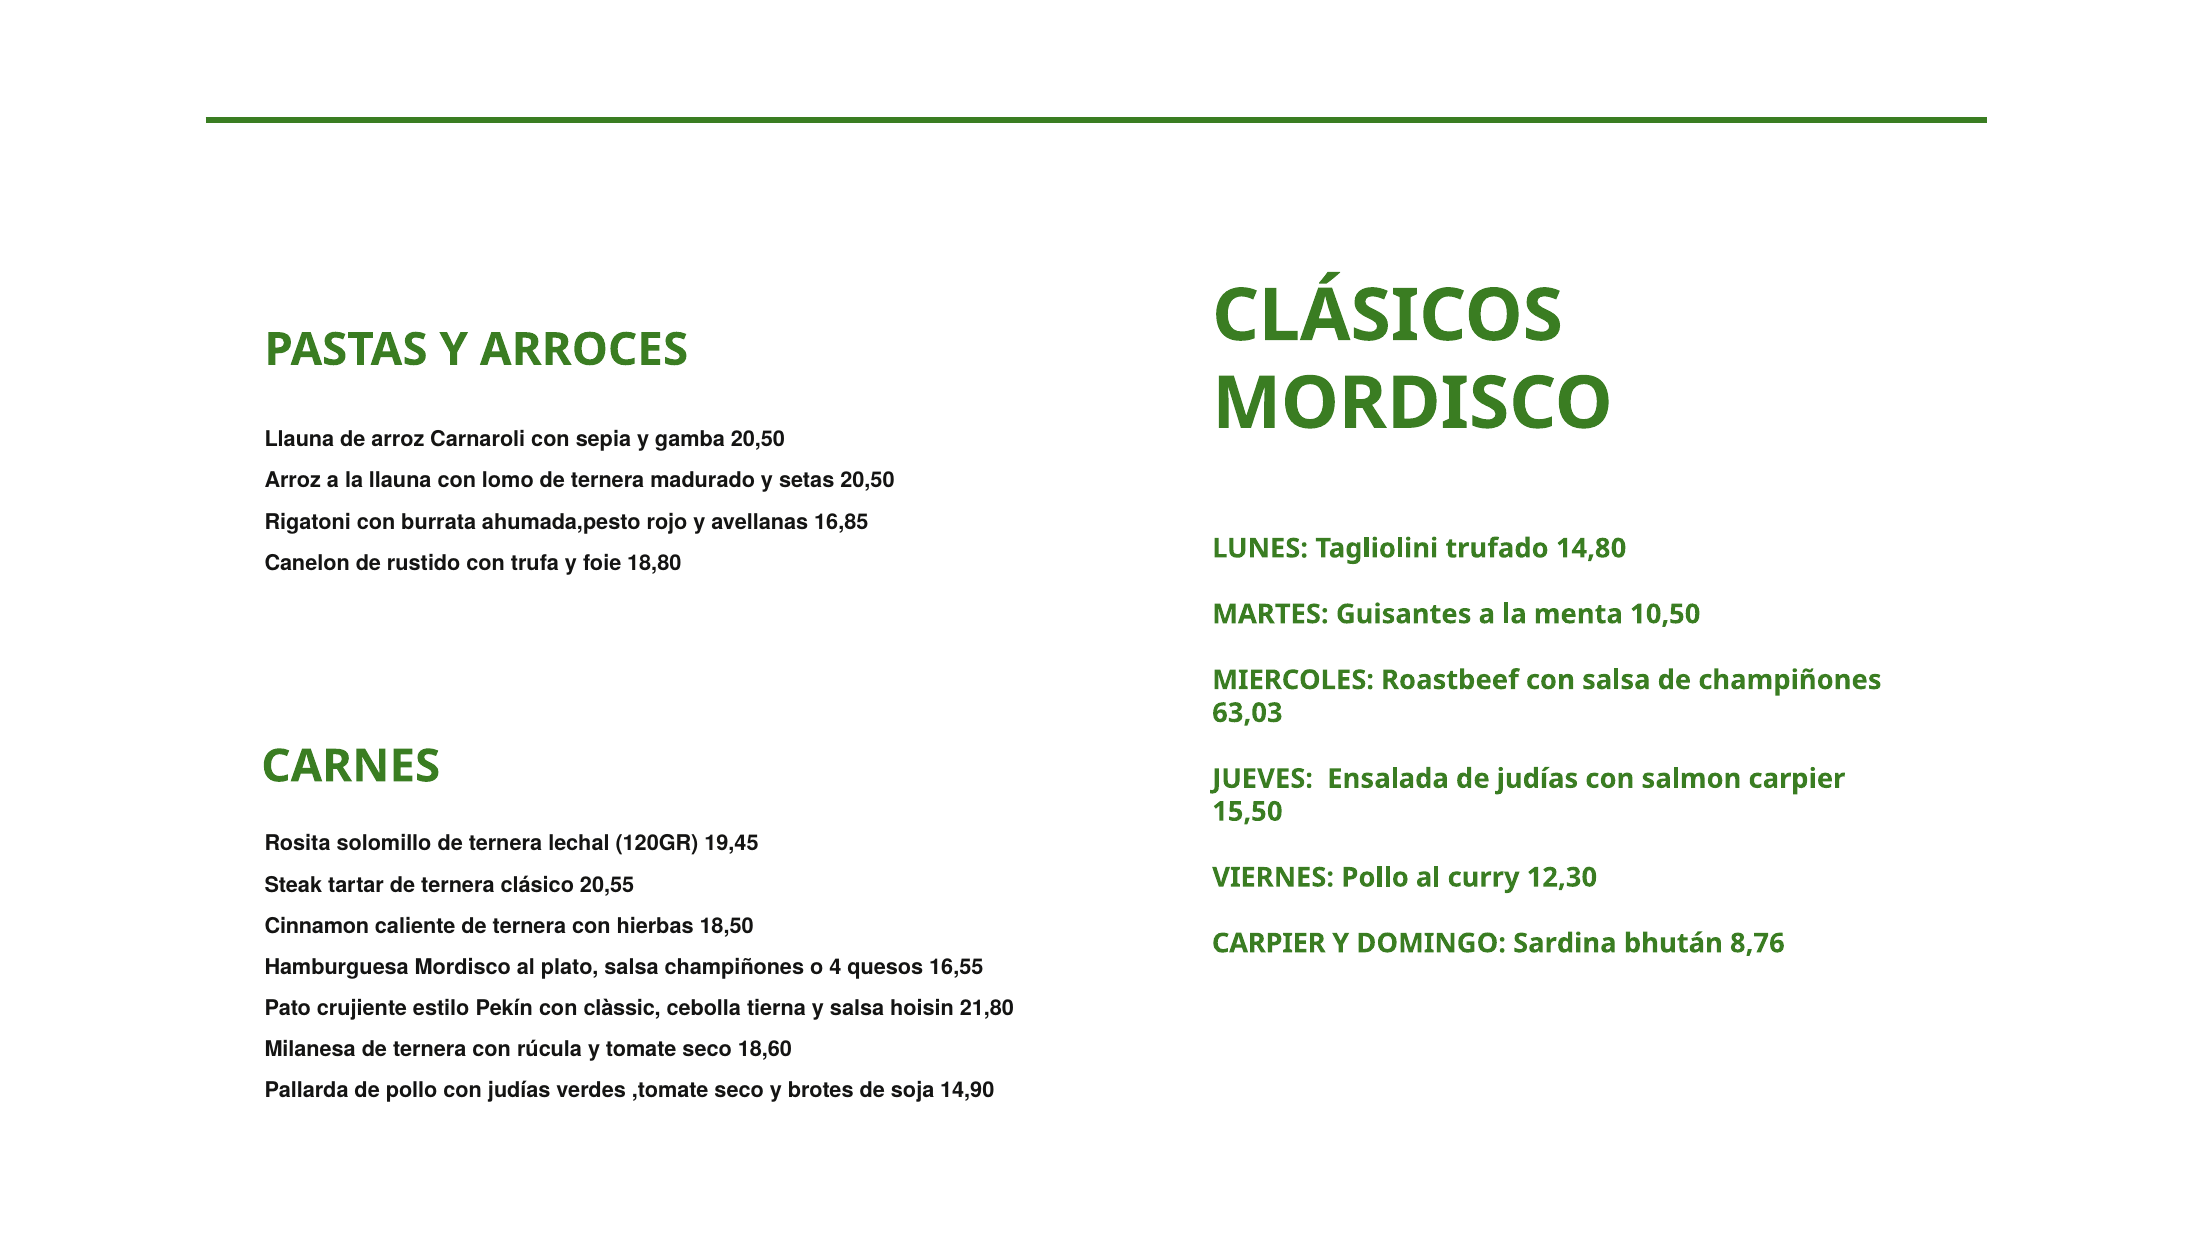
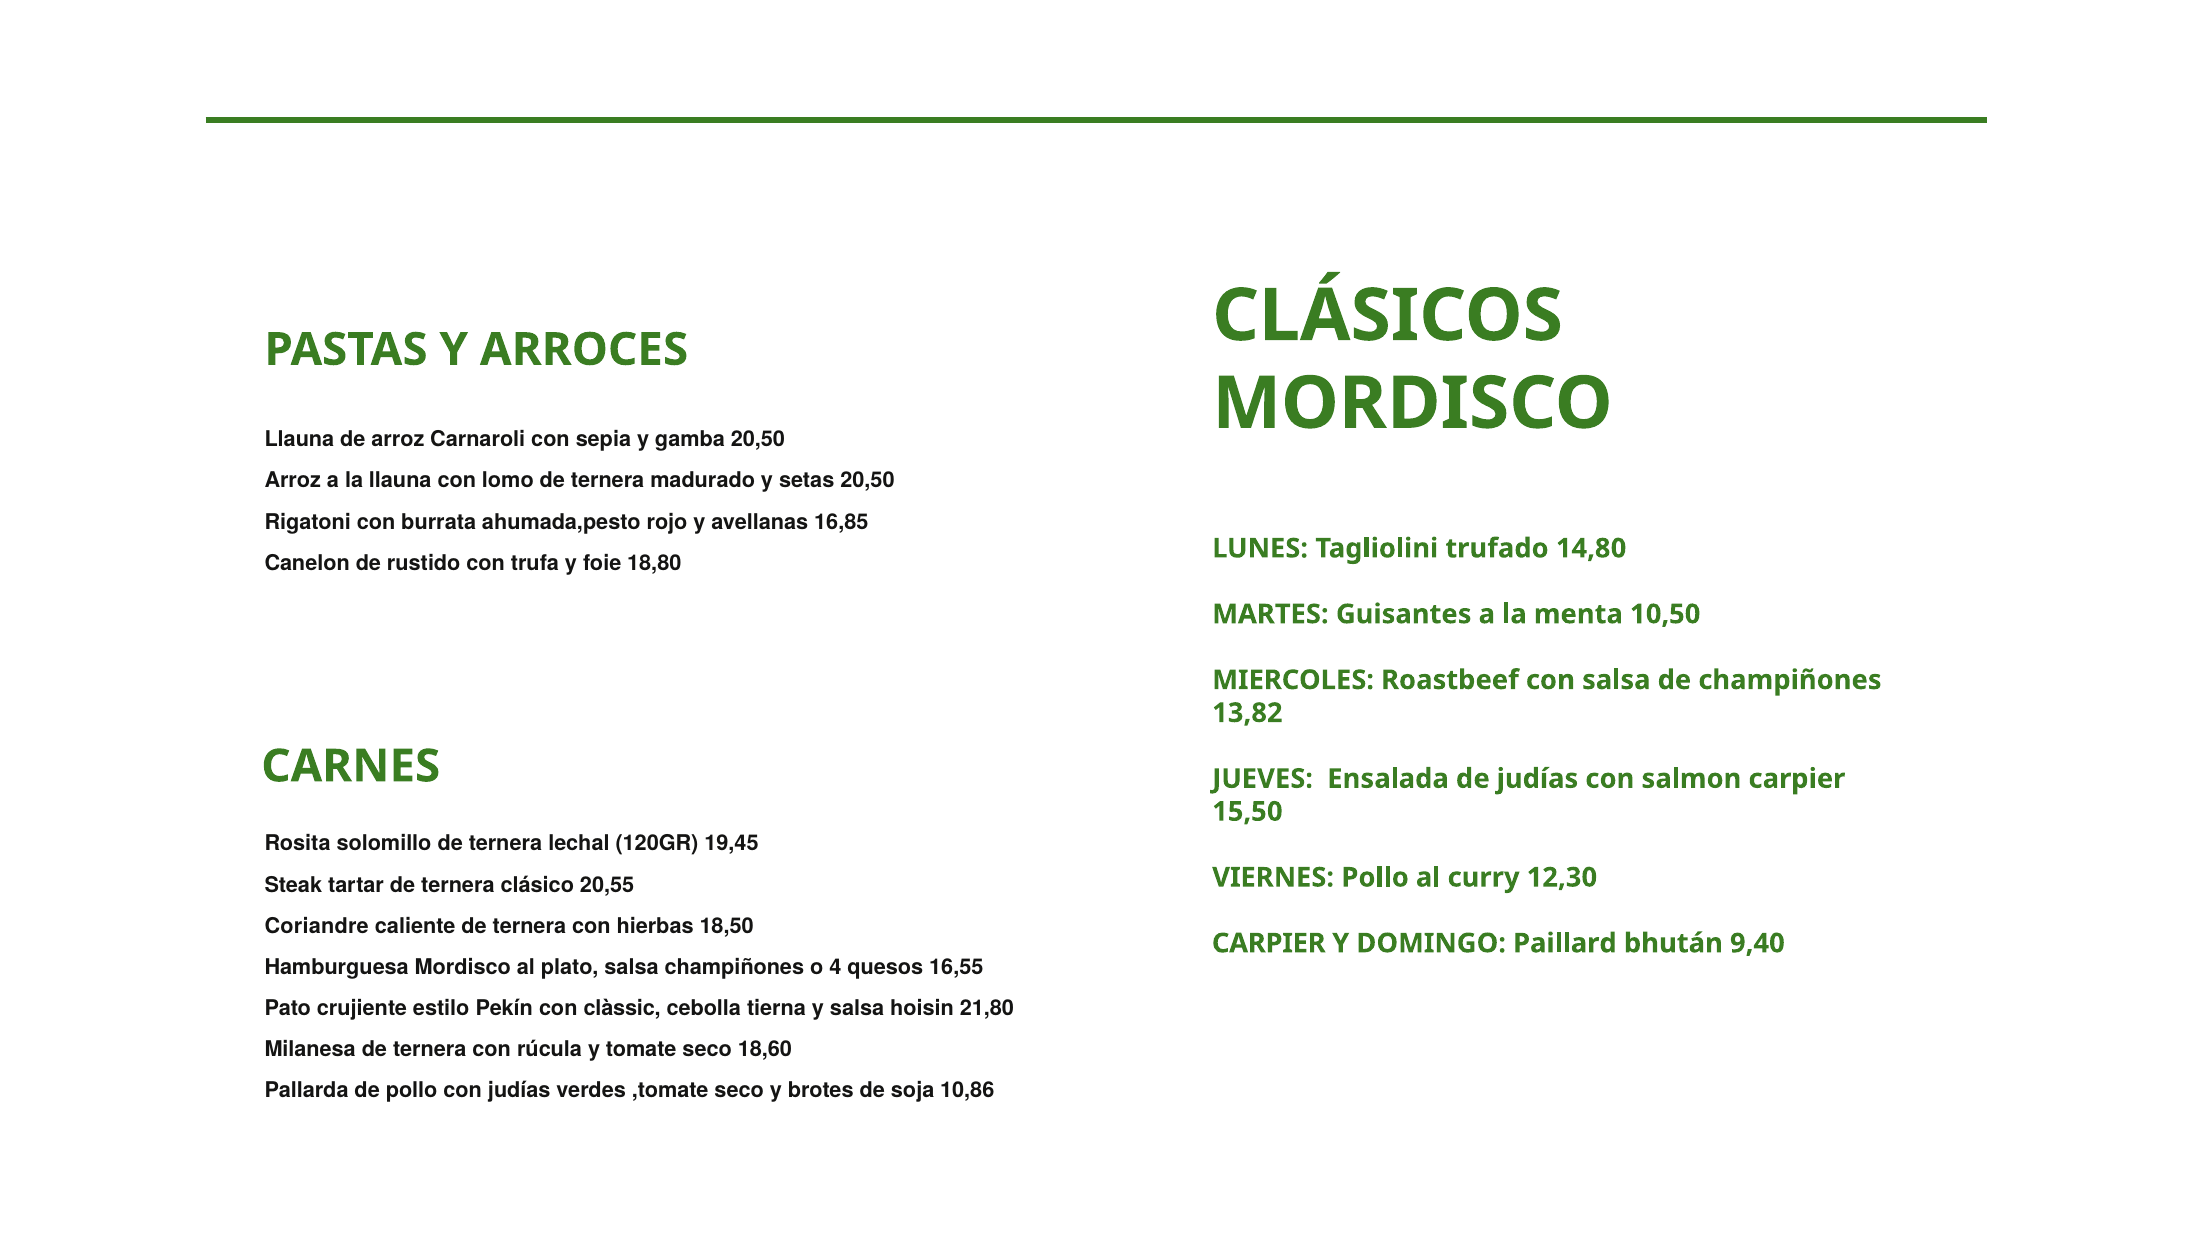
63,03: 63,03 -> 13,82
Cinnamon: Cinnamon -> Coriandre
Sardina: Sardina -> Paillard
8,76: 8,76 -> 9,40
14,90: 14,90 -> 10,86
